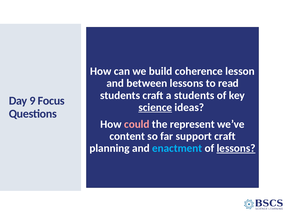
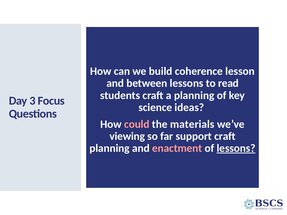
a students: students -> planning
9: 9 -> 3
science underline: present -> none
represent: represent -> materials
content: content -> viewing
enactment colour: light blue -> pink
